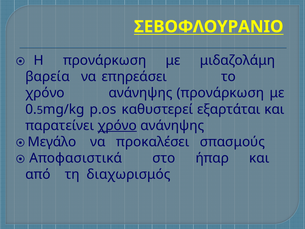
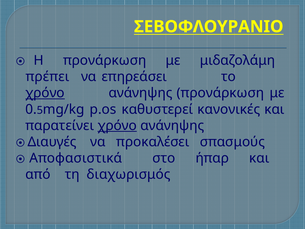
βαρεία: βαρεία -> πρέπει
χρόνο at (45, 93) underline: none -> present
εξαρτάται: εξαρτάται -> κανονικές
Μεγάλο: Μεγάλο -> Διαυγές
